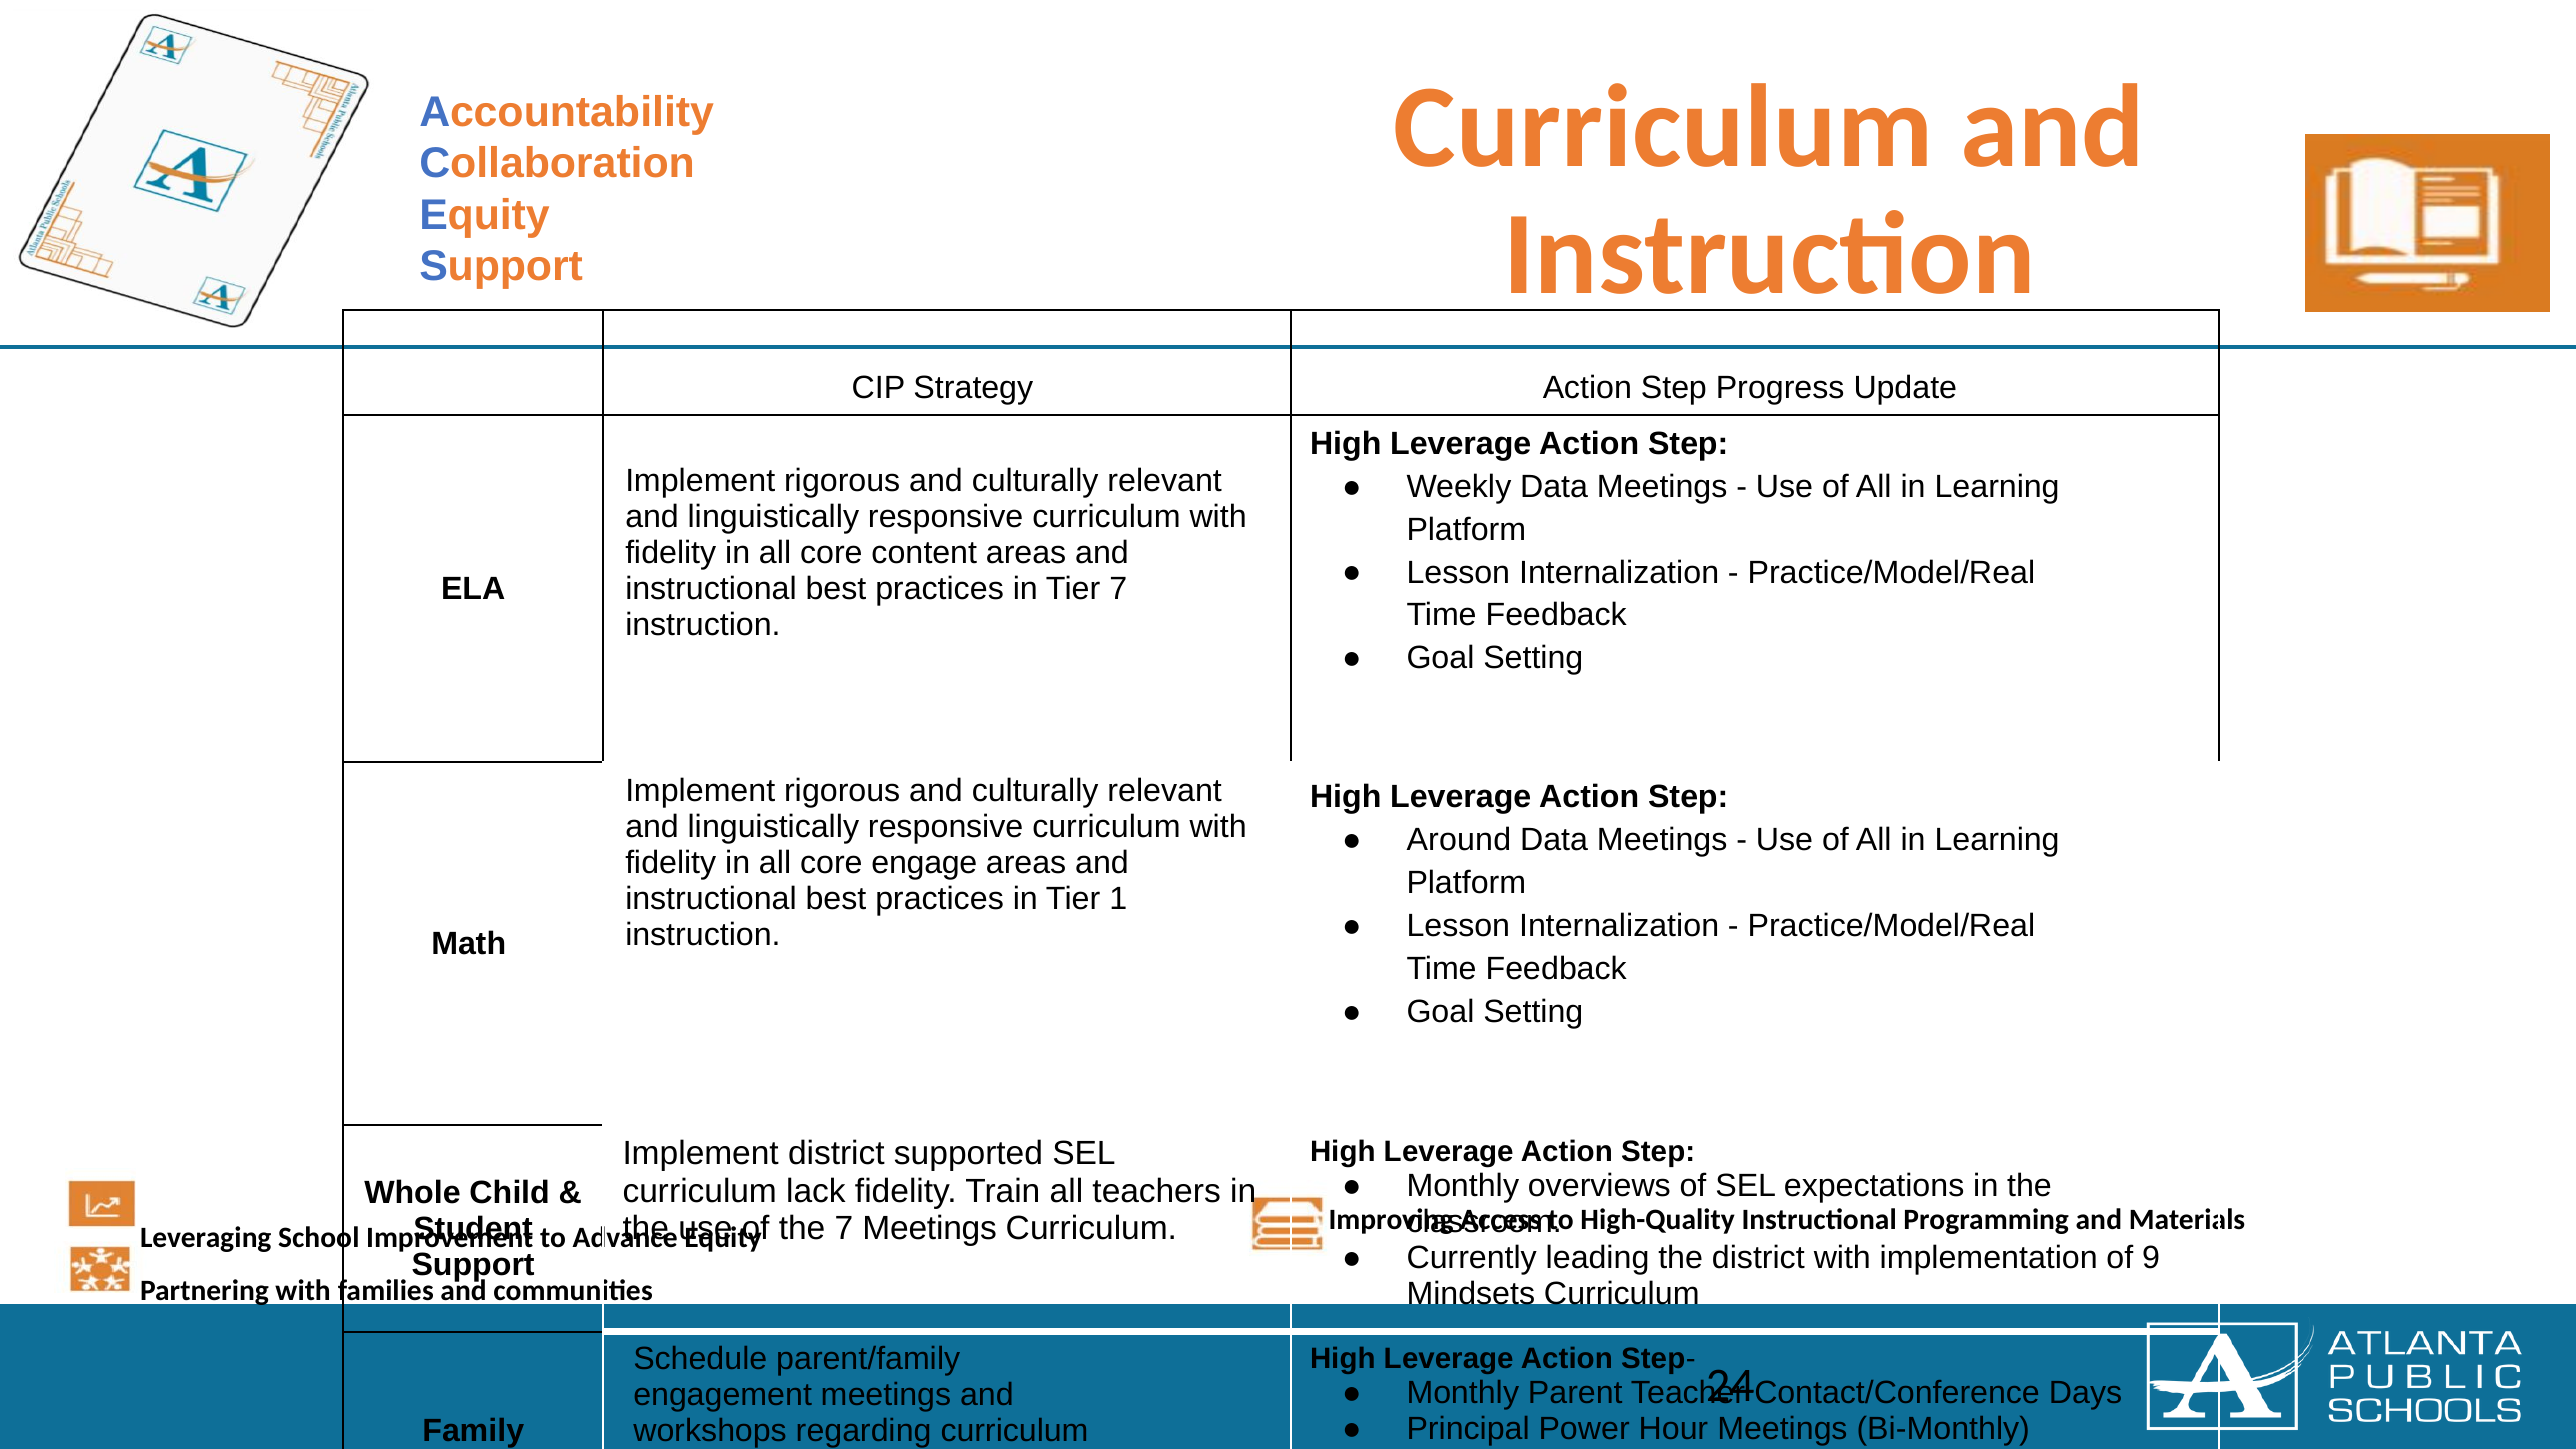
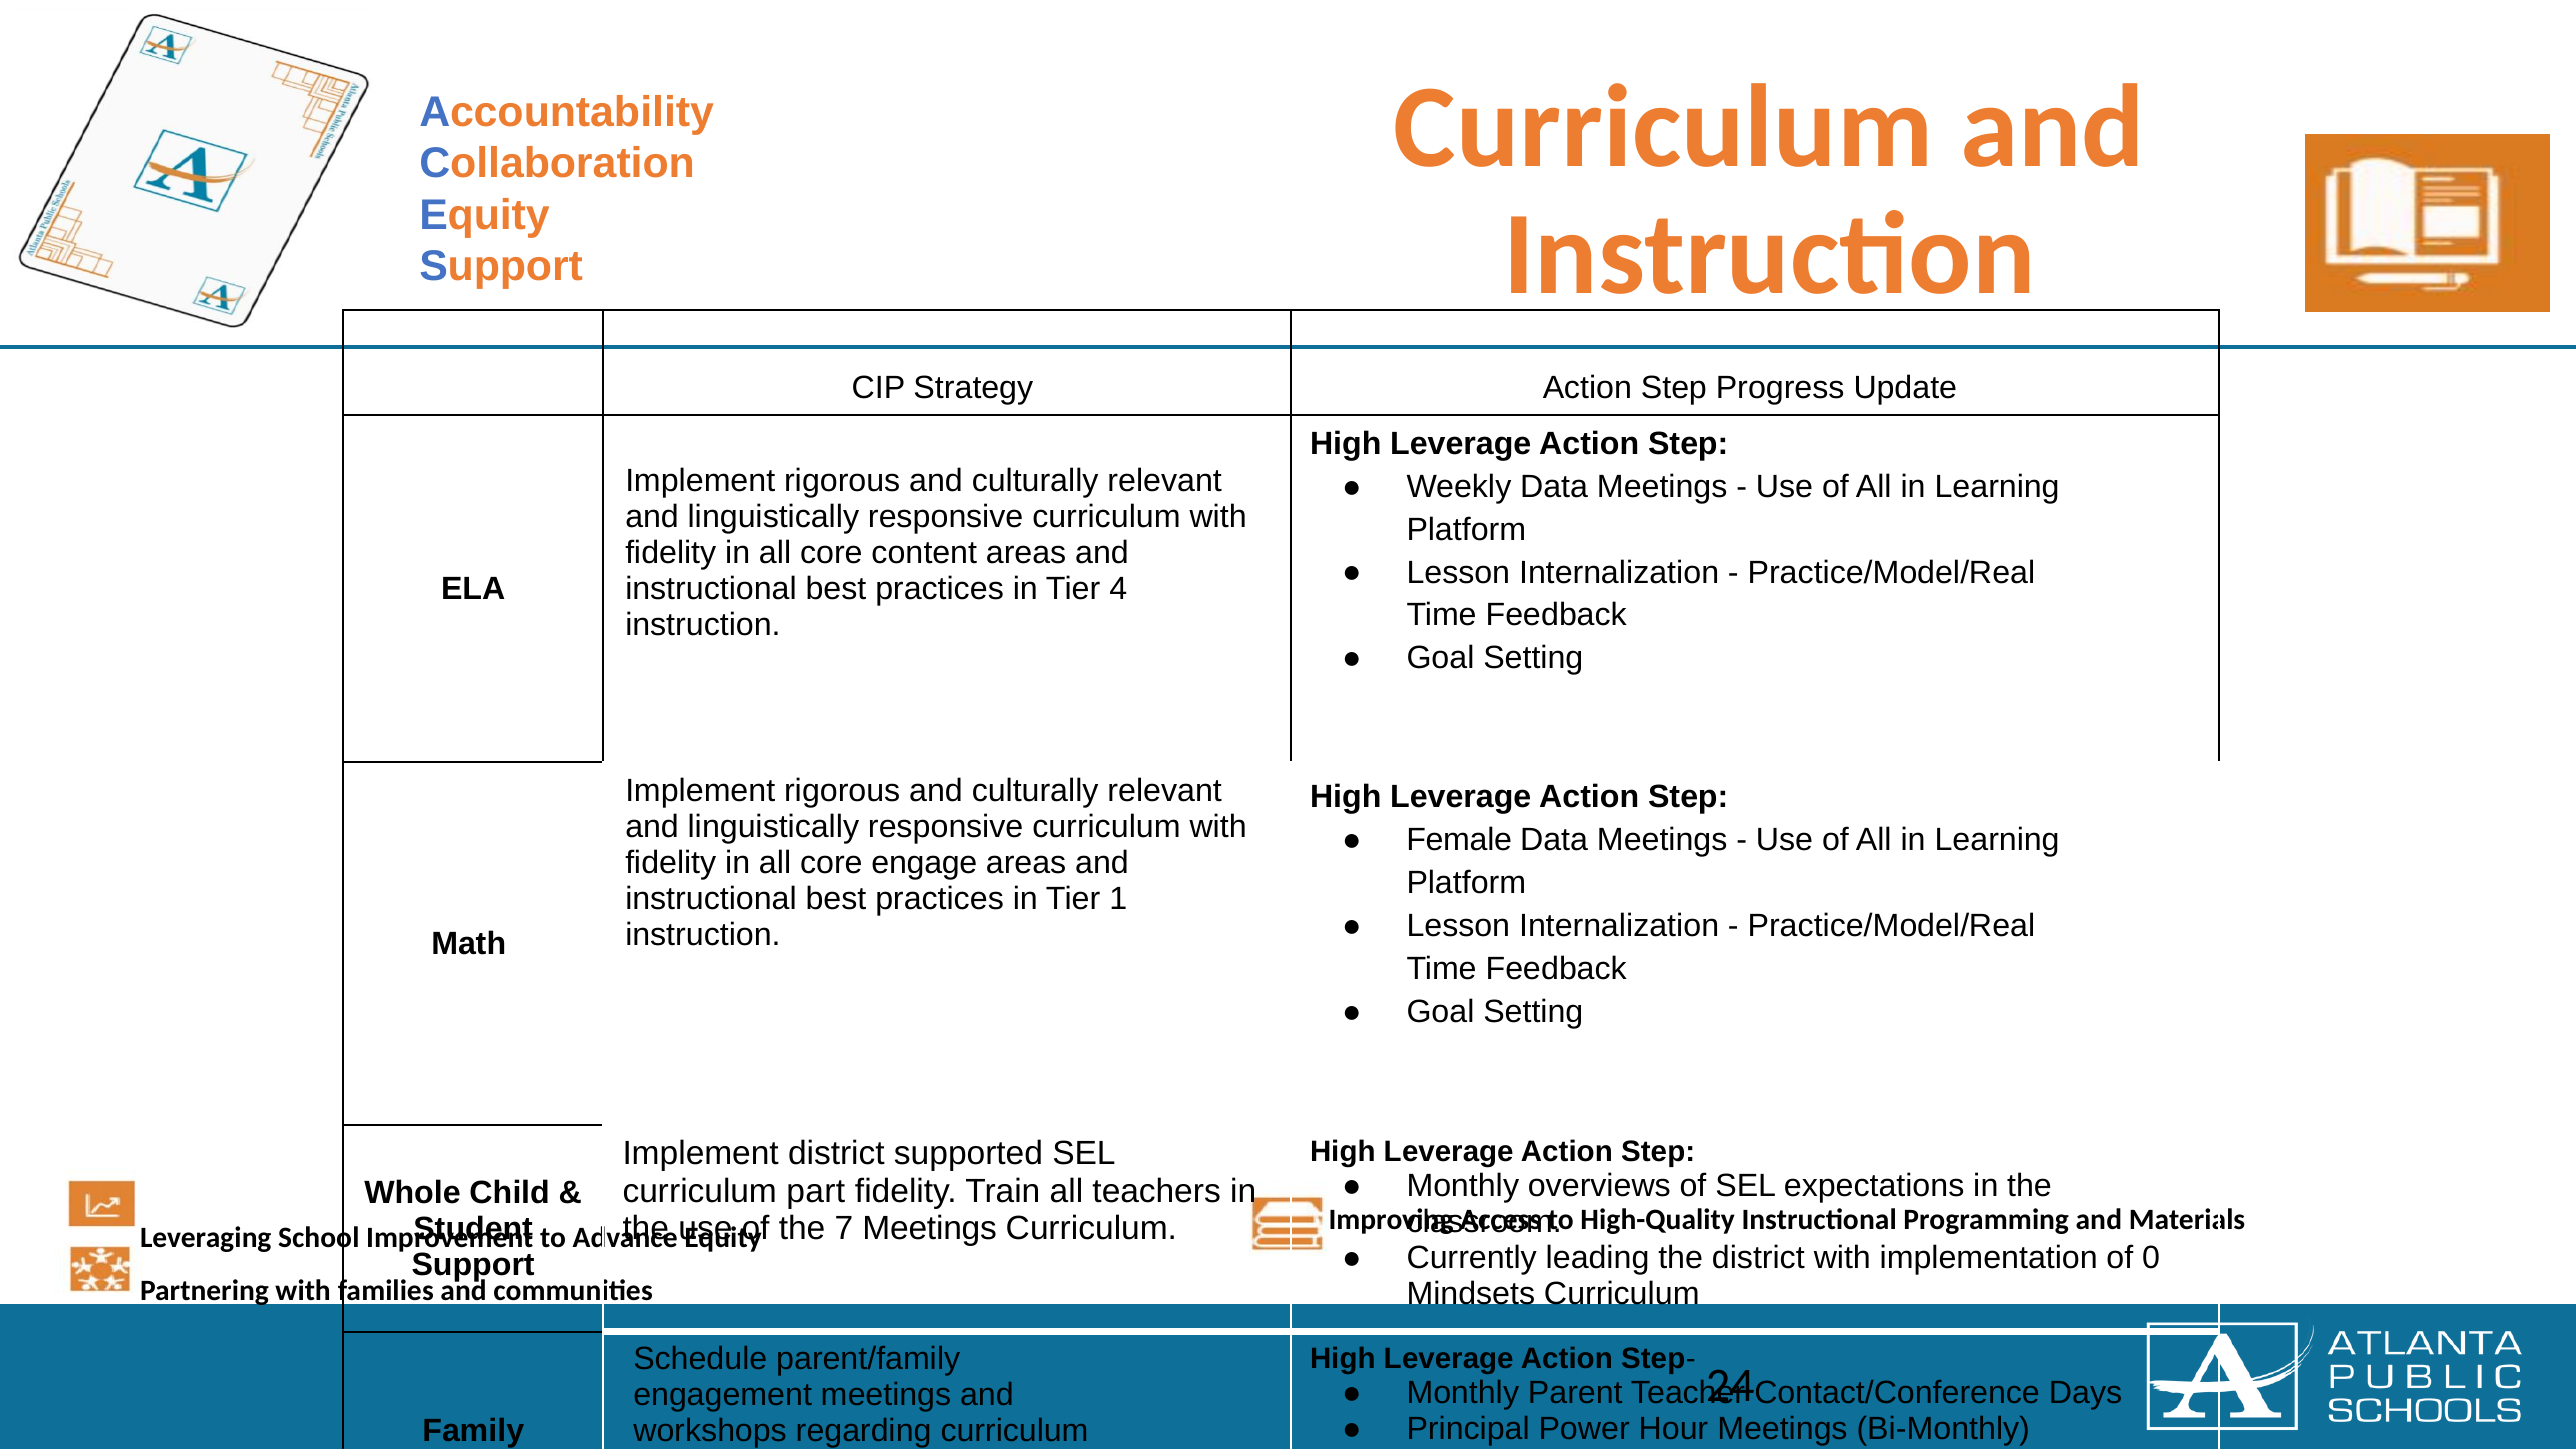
Tier 7: 7 -> 4
Around: Around -> Female
lack: lack -> part
9: 9 -> 0
